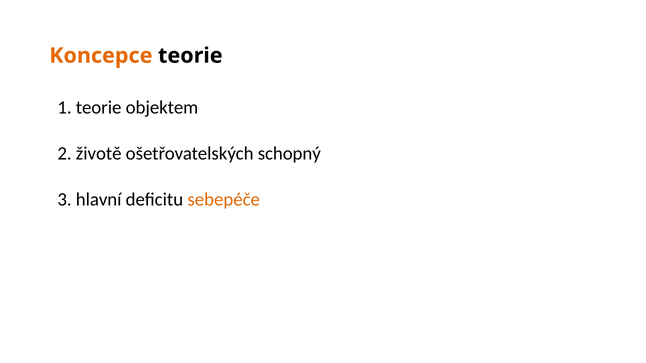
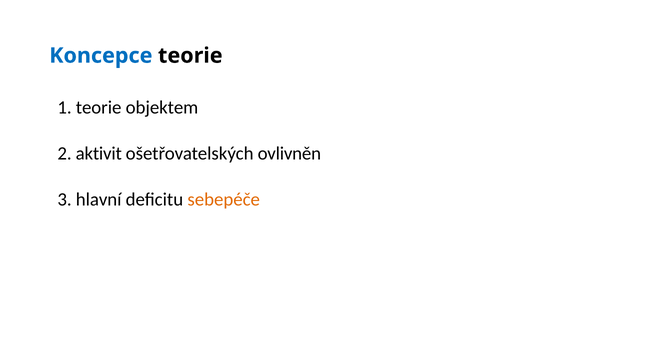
Koncepce colour: orange -> blue
životě: životě -> aktivit
schopný: schopný -> ovlivněn
